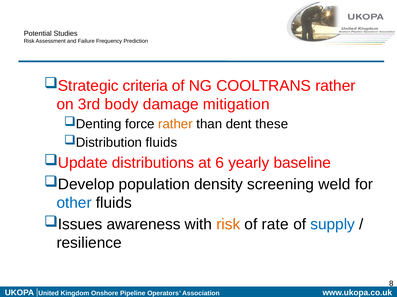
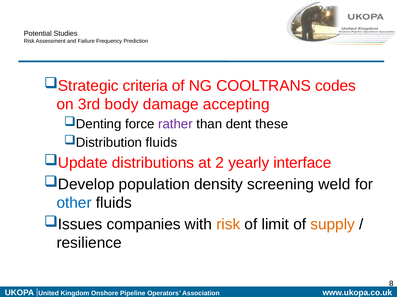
COOLTRANS rather: rather -> codes
mitigation: mitigation -> accepting
rather at (175, 124) colour: orange -> purple
6: 6 -> 2
baseline: baseline -> interface
awareness: awareness -> companies
rate: rate -> limit
supply colour: blue -> orange
